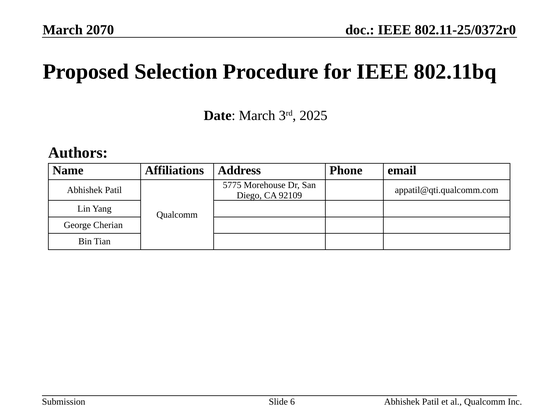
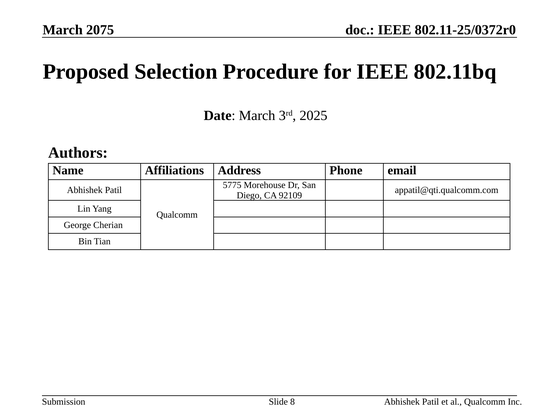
2070: 2070 -> 2075
6: 6 -> 8
